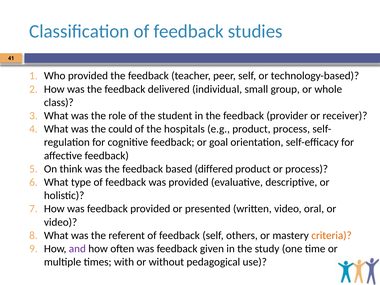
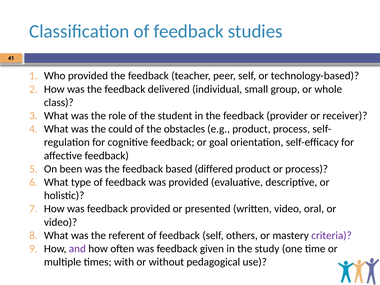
hospitals: hospitals -> obstacles
think: think -> been
criteria colour: orange -> purple
